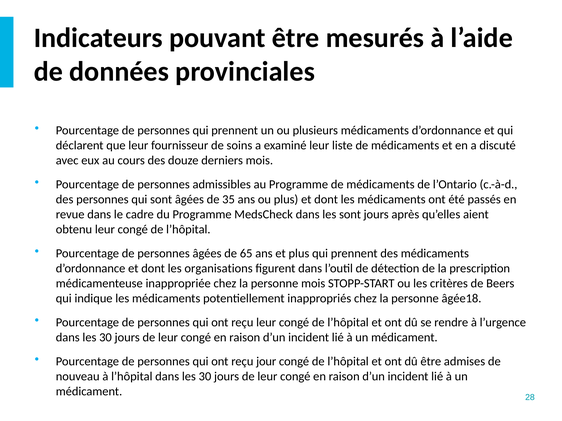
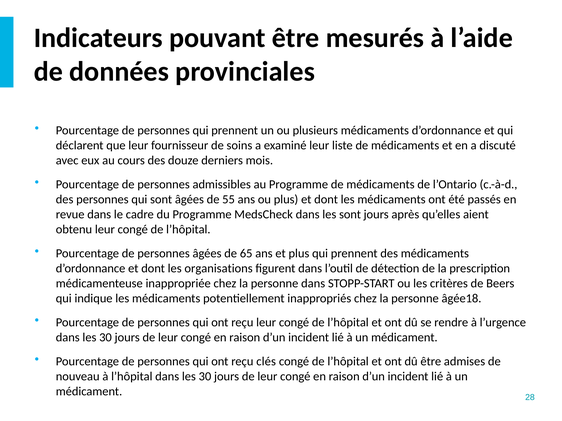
35: 35 -> 55
personne mois: mois -> dans
jour: jour -> clés
